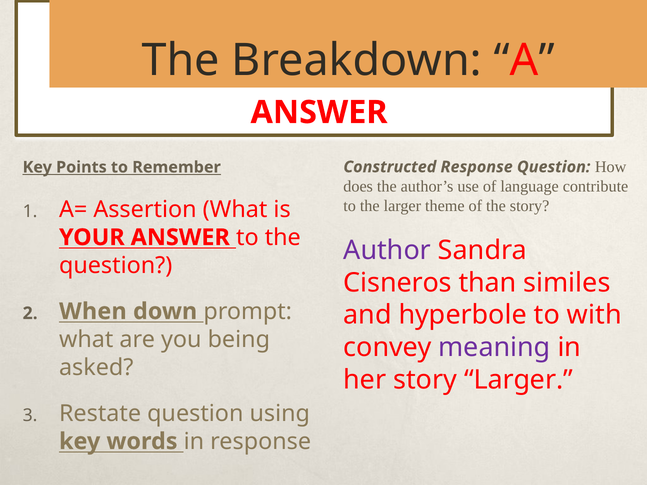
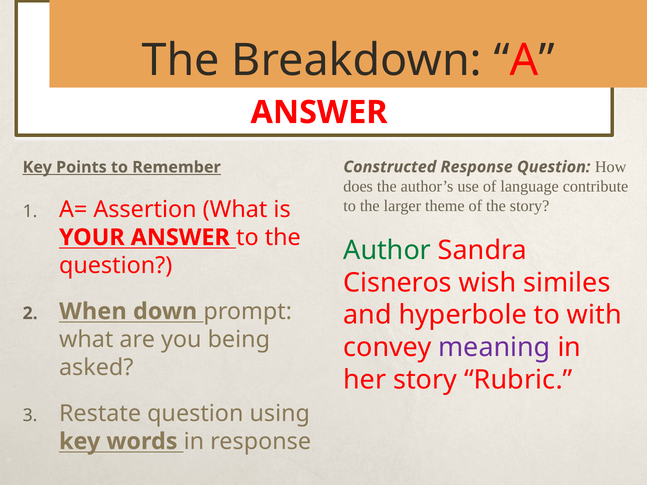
Author colour: purple -> green
than: than -> wish
story Larger: Larger -> Rubric
